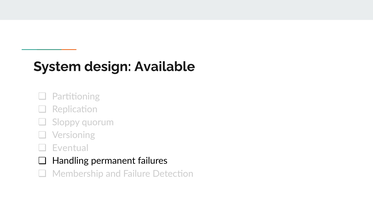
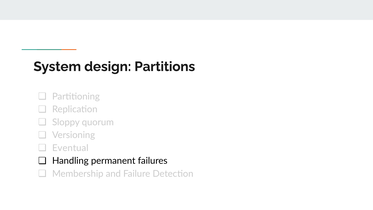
Available: Available -> Partitions
